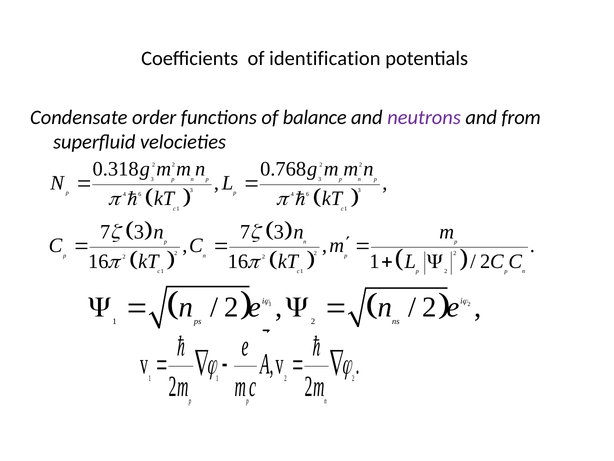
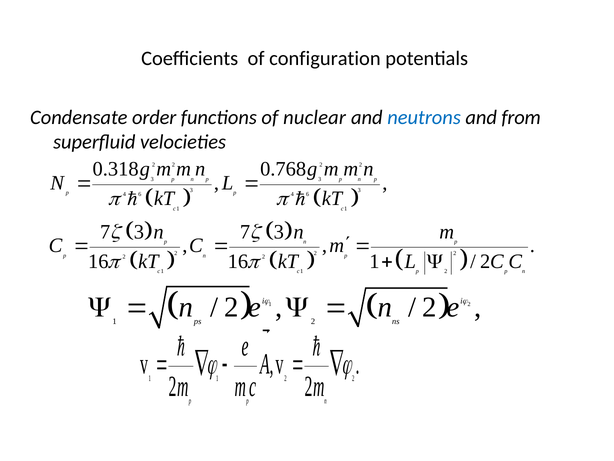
identification: identification -> configuration
balance: balance -> nuclear
neutrons colour: purple -> blue
